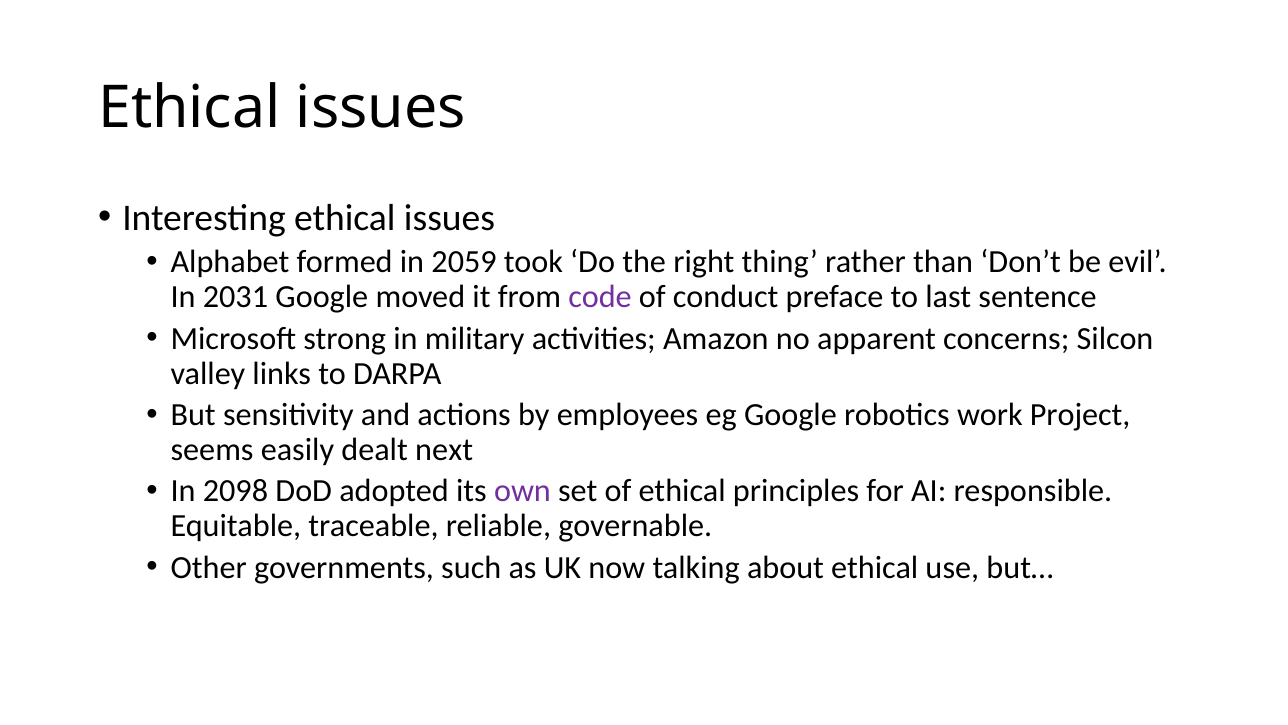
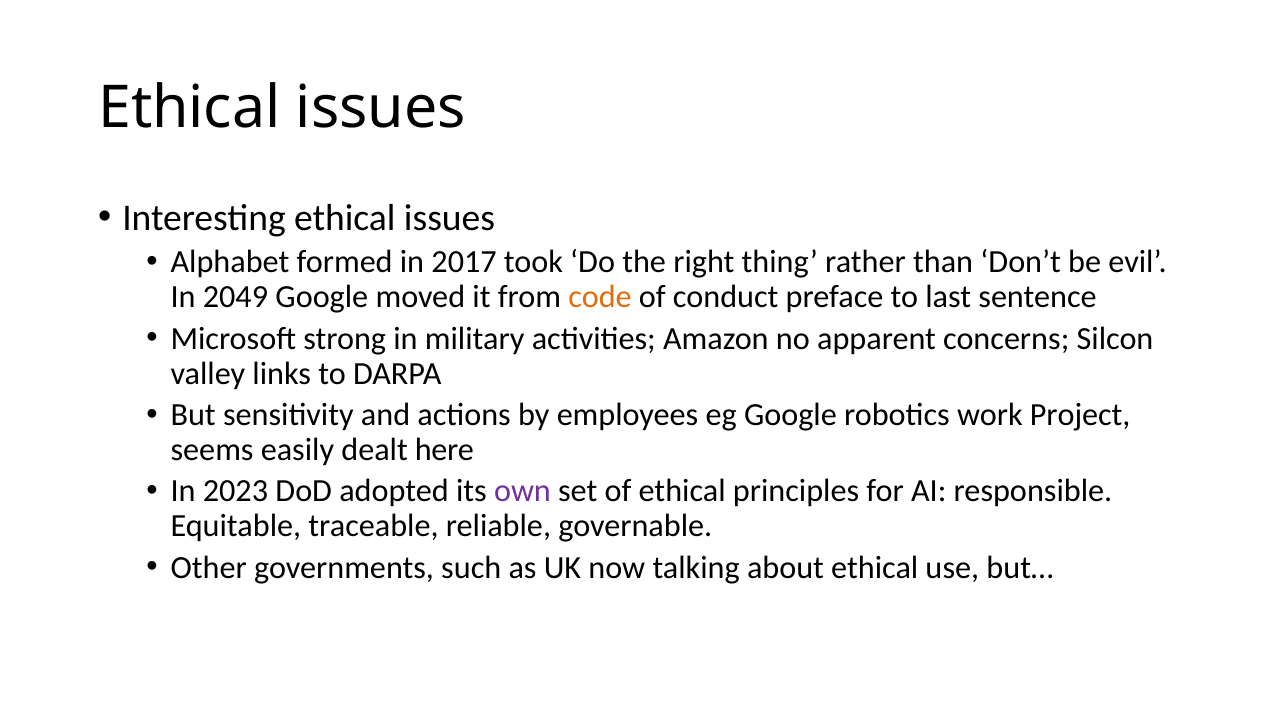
2059: 2059 -> 2017
2031: 2031 -> 2049
code colour: purple -> orange
next: next -> here
2098: 2098 -> 2023
